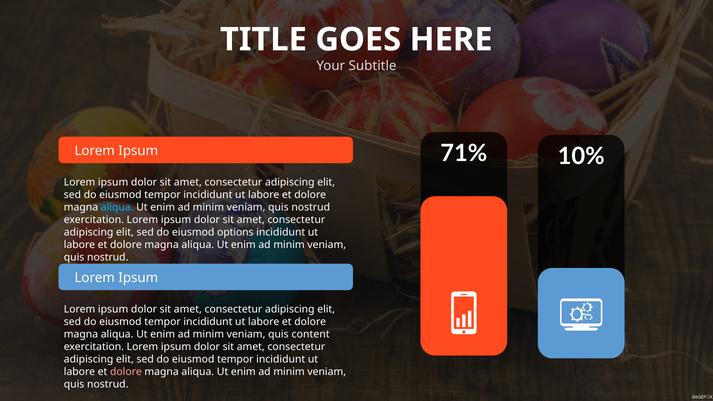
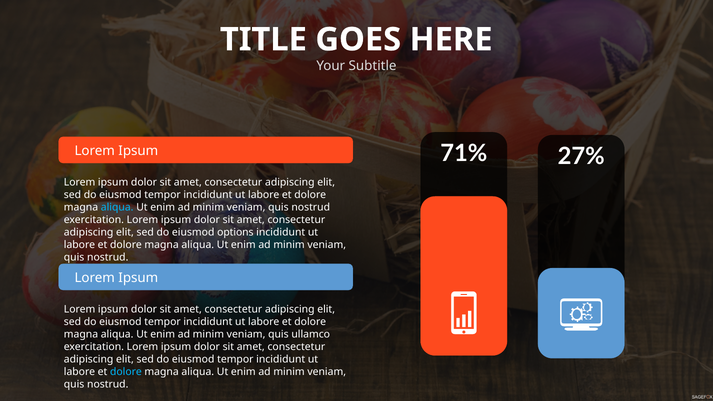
10%: 10% -> 27%
content: content -> ullamco
dolore at (126, 372) colour: pink -> light blue
